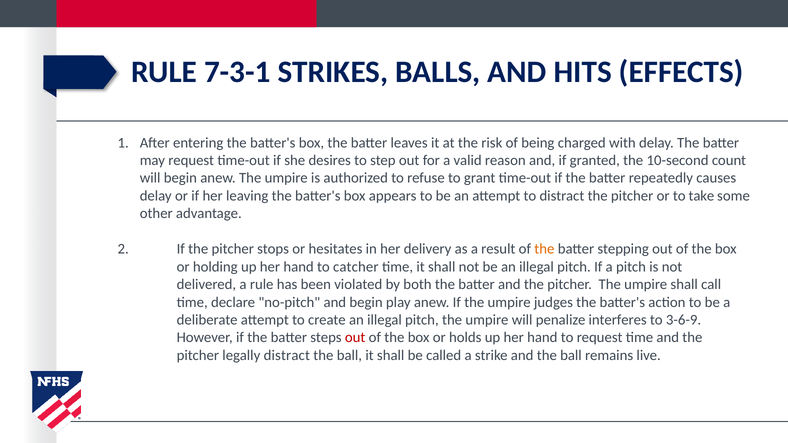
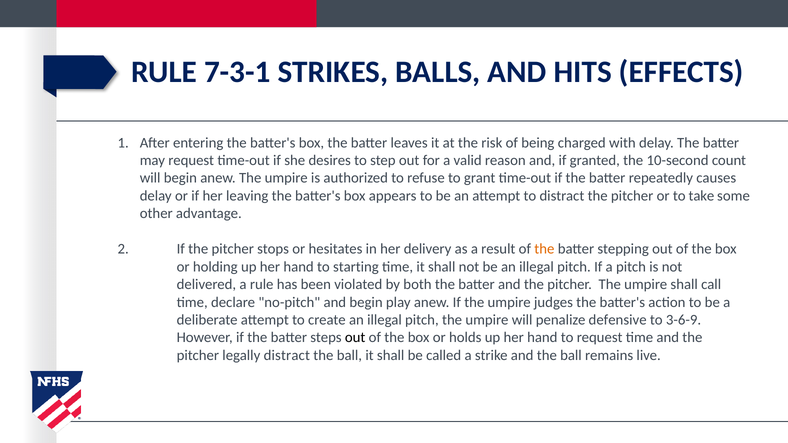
catcher: catcher -> starting
interferes: interferes -> defensive
out at (355, 338) colour: red -> black
